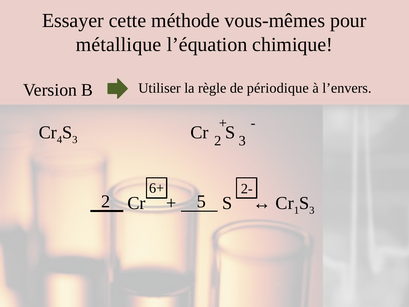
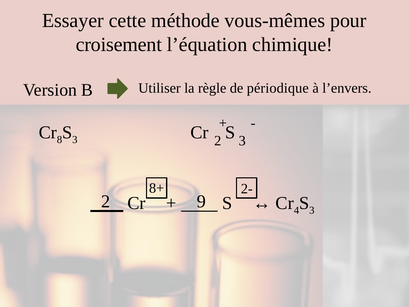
métallique: métallique -> croisement
4: 4 -> 8
6+: 6+ -> 8+
5: 5 -> 9
1: 1 -> 4
